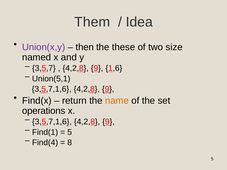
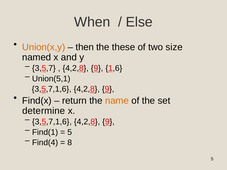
Them: Them -> When
Idea: Idea -> Else
Union(x,y colour: purple -> orange
operations: operations -> determine
